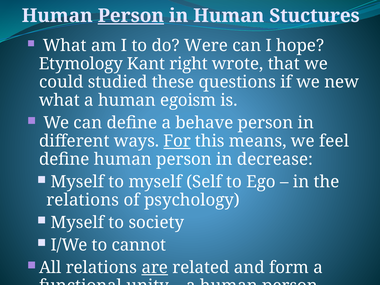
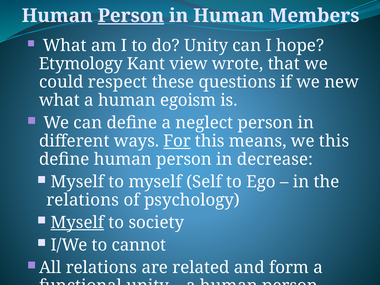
Stuctures: Stuctures -> Members
do Were: Were -> Unity
right: right -> view
studied: studied -> respect
behave: behave -> neglect
we feel: feel -> this
Myself at (77, 223) underline: none -> present
are underline: present -> none
